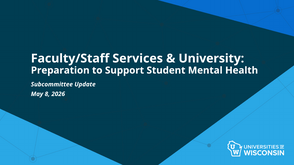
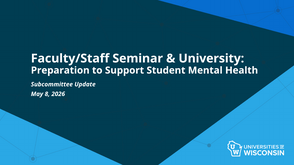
Services: Services -> Seminar
